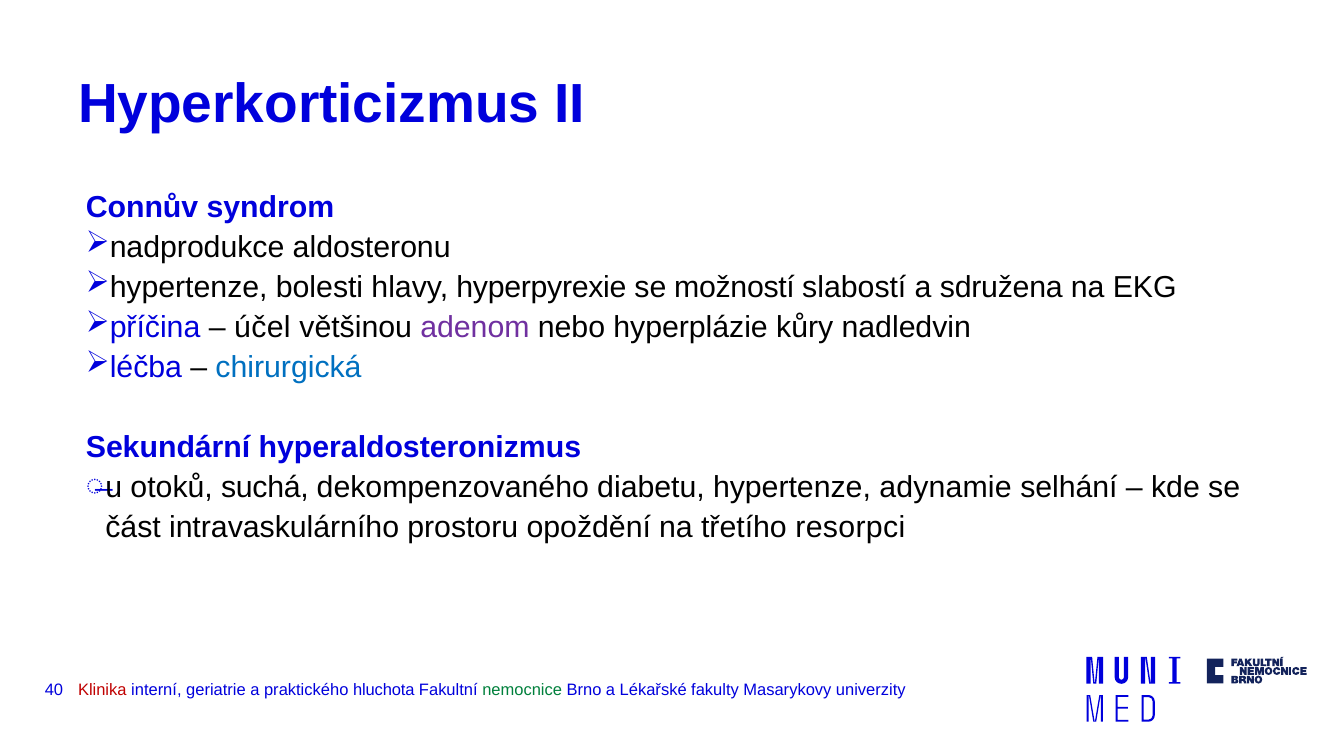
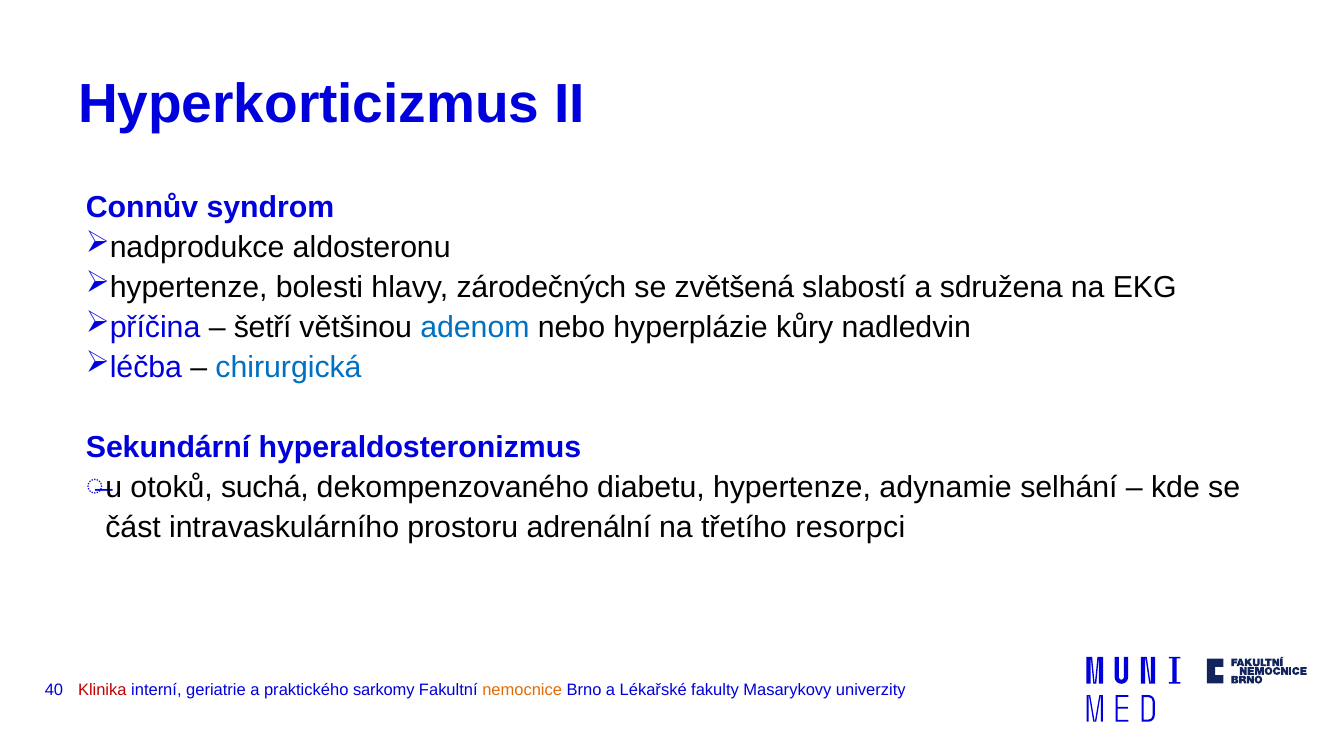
hyperpyrexie: hyperpyrexie -> zárodečných
možností: možností -> zvětšená
účel: účel -> šetří
adenom colour: purple -> blue
opoždění: opoždění -> adrenální
hluchota: hluchota -> sarkomy
nemocnice colour: green -> orange
